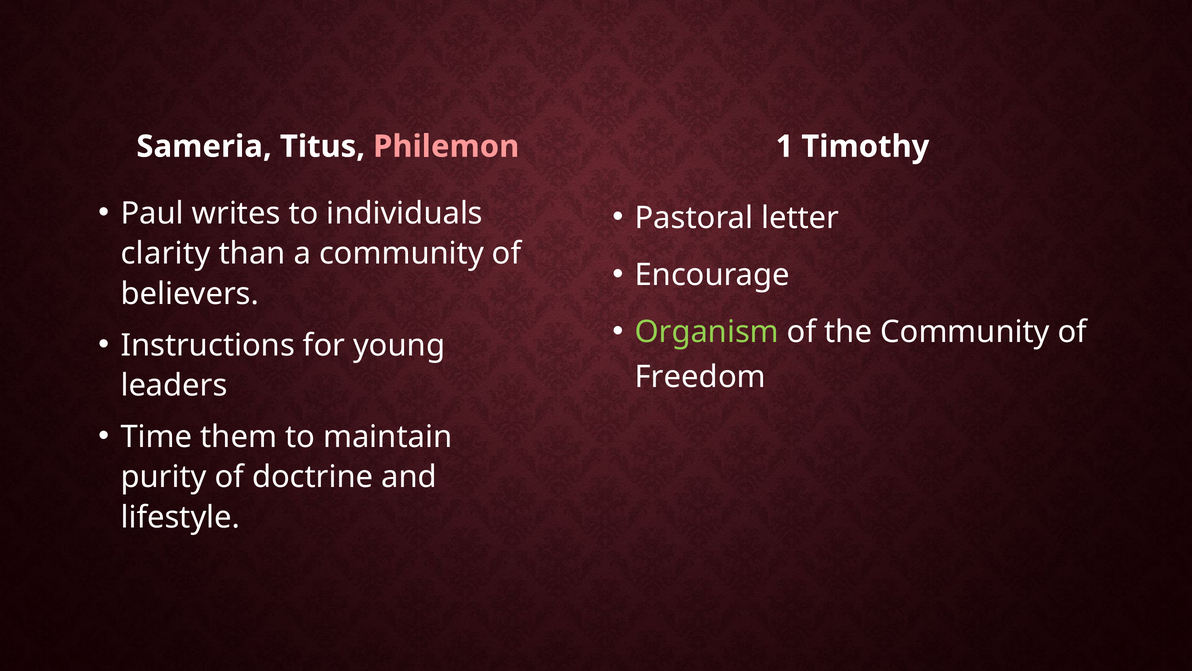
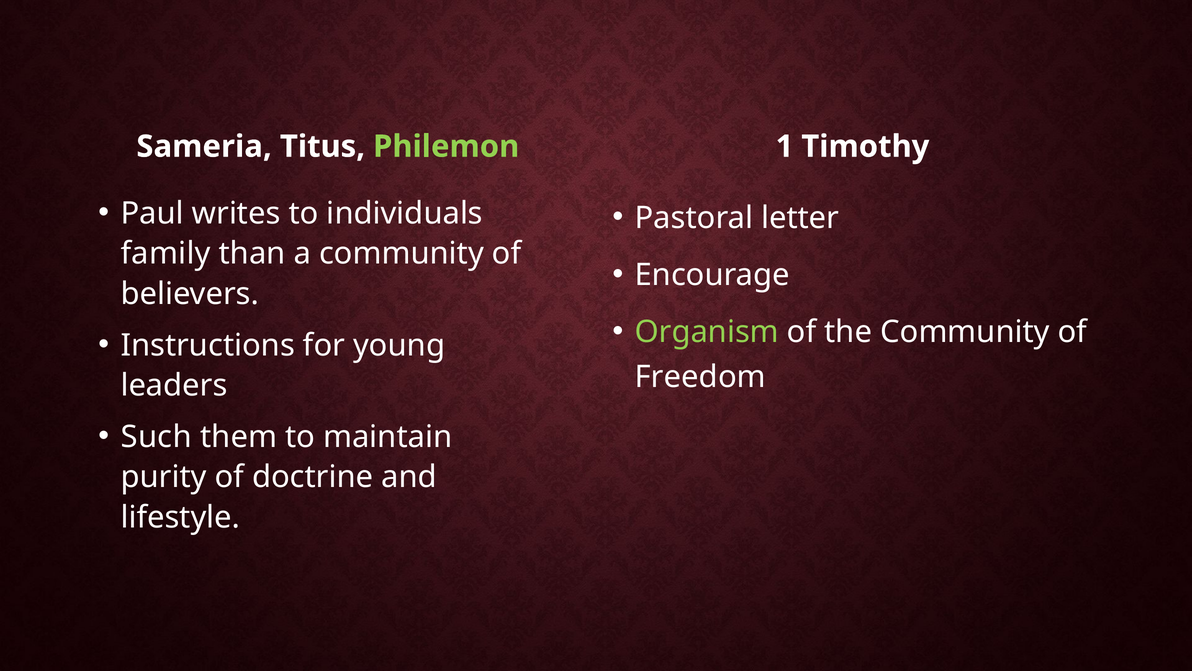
Philemon colour: pink -> light green
clarity: clarity -> family
Time: Time -> Such
